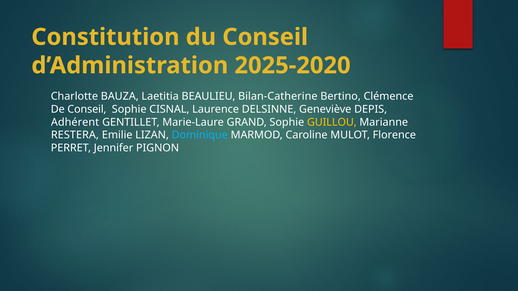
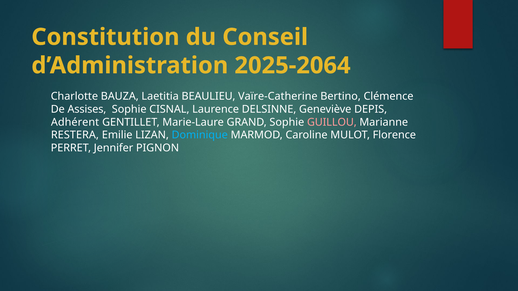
2025-2020: 2025-2020 -> 2025-2064
Bilan-Catherine: Bilan-Catherine -> Vaïre-Catherine
De Conseil: Conseil -> Assises
GUILLOU colour: yellow -> pink
